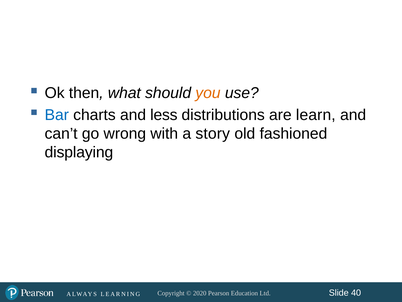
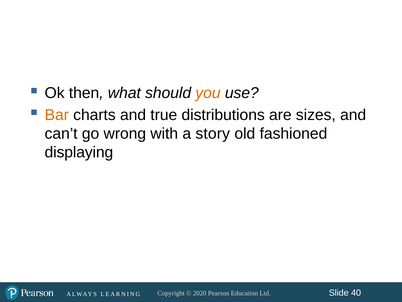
Bar colour: blue -> orange
less: less -> true
learn: learn -> sizes
